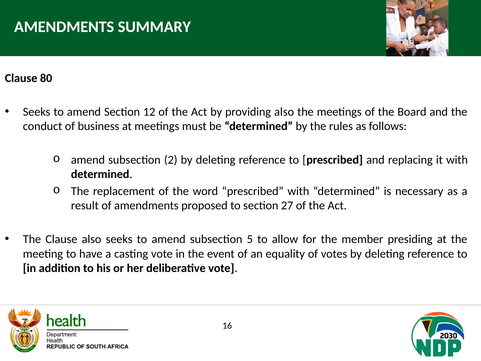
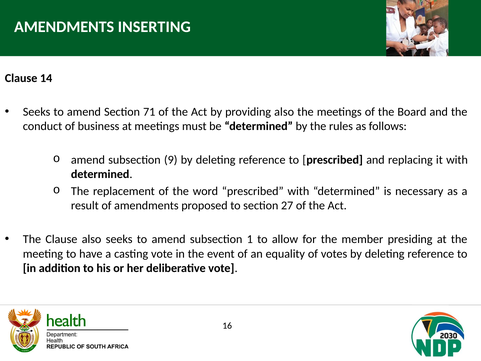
SUMMARY: SUMMARY -> INSERTING
80: 80 -> 14
12: 12 -> 71
2: 2 -> 9
5: 5 -> 1
